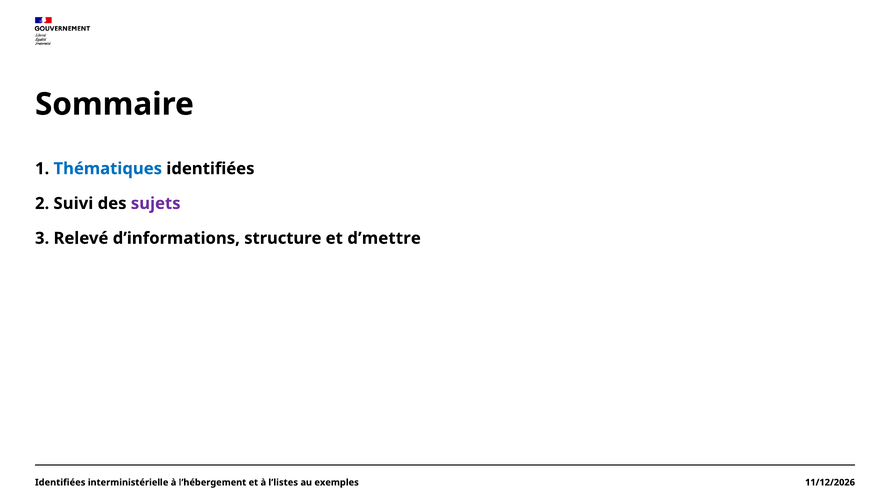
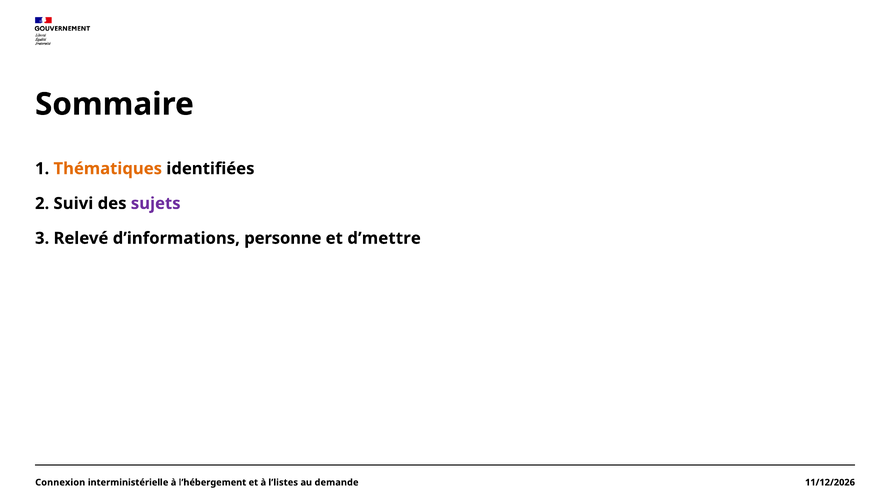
Thématiques colour: blue -> orange
structure: structure -> personne
Identifiées at (60, 483): Identifiées -> Connexion
exemples: exemples -> demande
